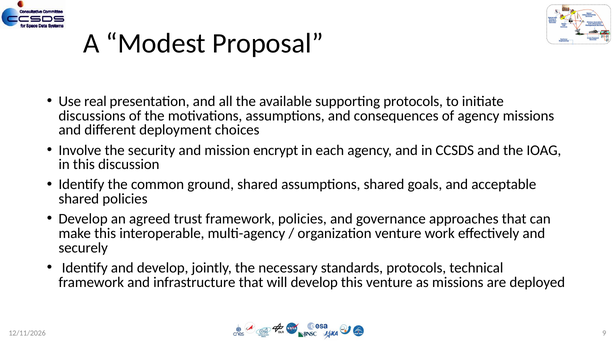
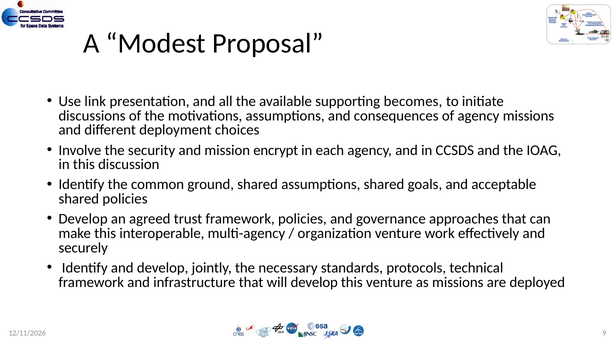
real: real -> link
supporting protocols: protocols -> becomes
